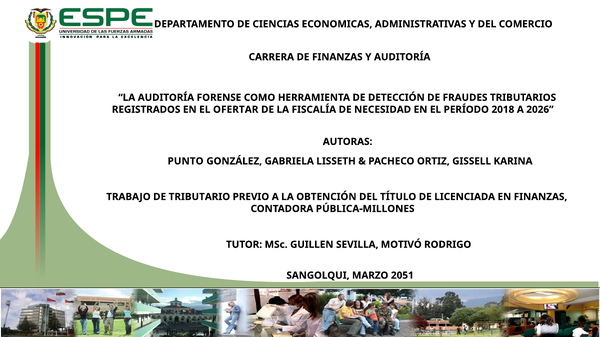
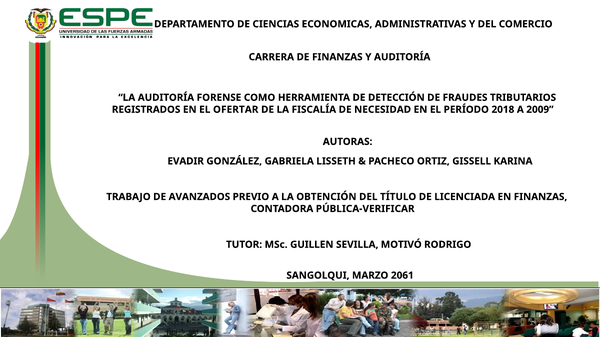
2026: 2026 -> 2009
PUNTO: PUNTO -> EVADIR
TRIBUTARIO: TRIBUTARIO -> AVANZADOS
PÚBLICA-MILLONES: PÚBLICA-MILLONES -> PÚBLICA-VERIFICAR
2051: 2051 -> 2061
